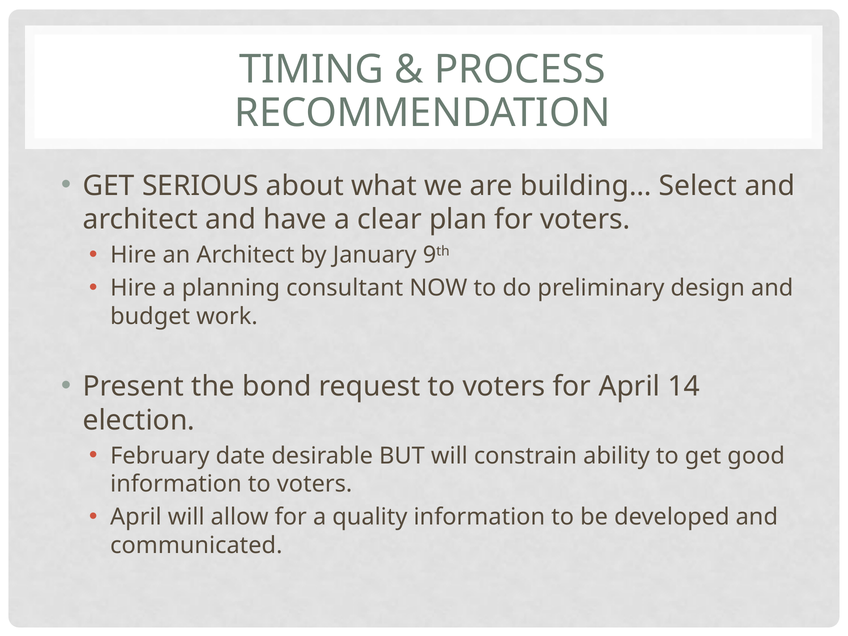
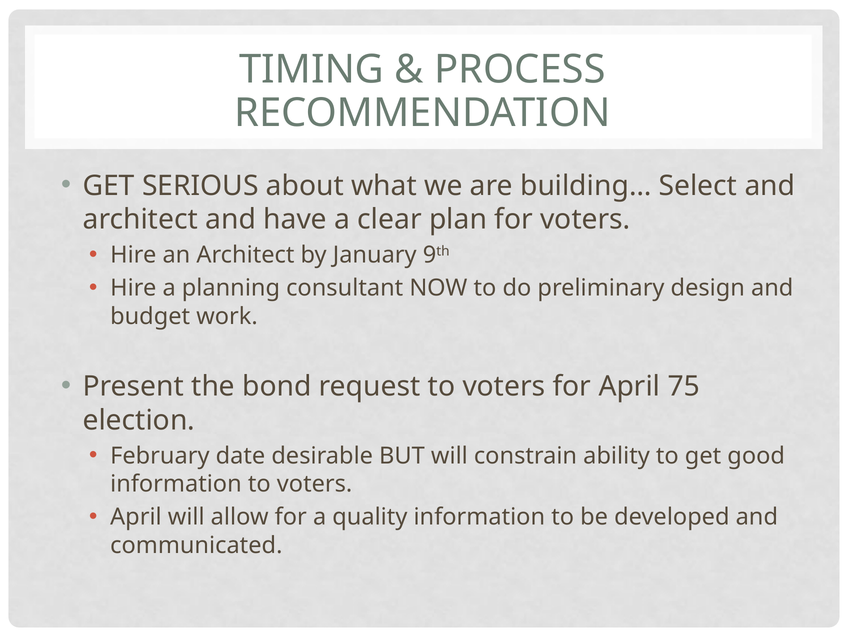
14: 14 -> 75
